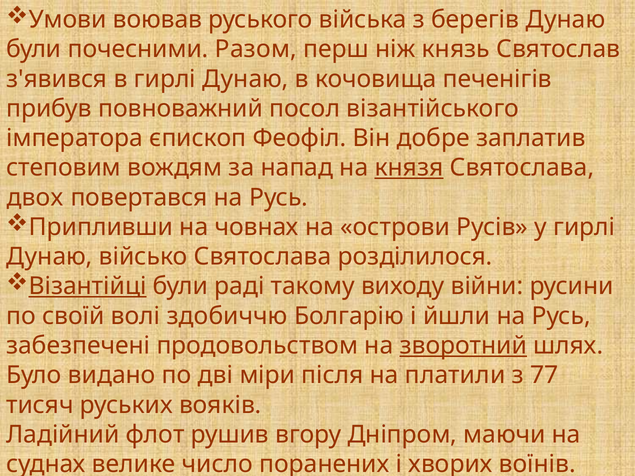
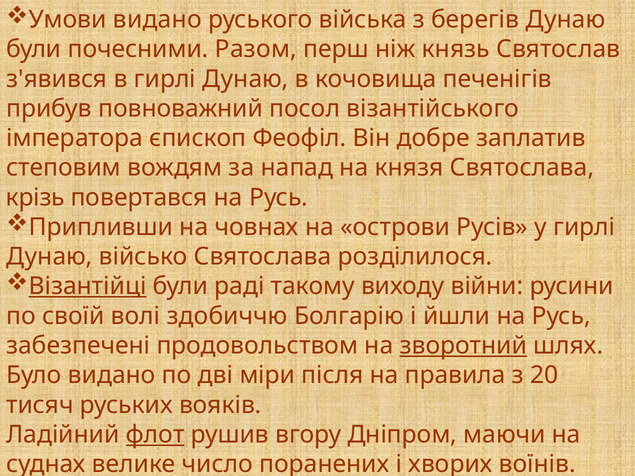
Умови воював: воював -> видано
князя underline: present -> none
двох at (35, 198): двох -> крізь
платили: платили -> правила
77: 77 -> 20
флот underline: none -> present
